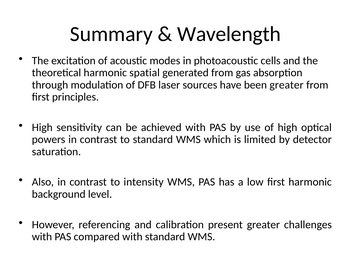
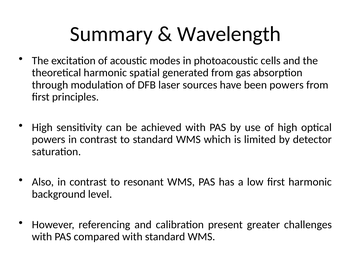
been greater: greater -> powers
intensity: intensity -> resonant
